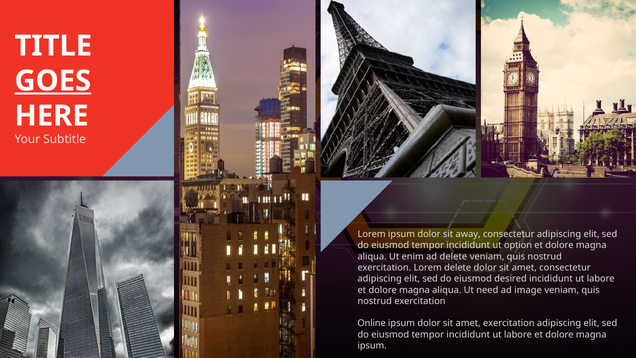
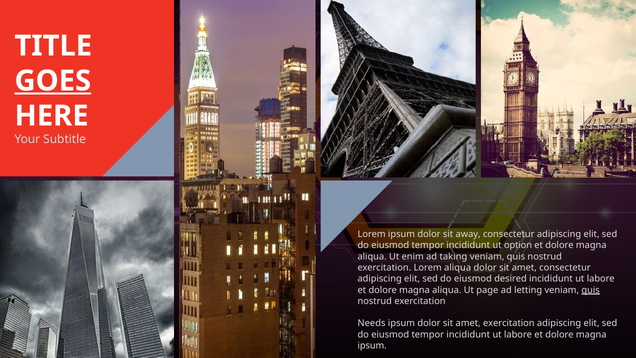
ad delete: delete -> taking
Lorem delete: delete -> aliqua
need: need -> page
image: image -> letting
quis at (591, 290) underline: none -> present
Online: Online -> Needs
